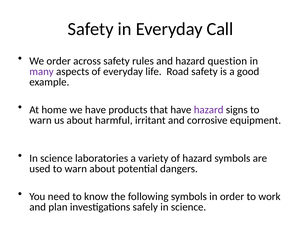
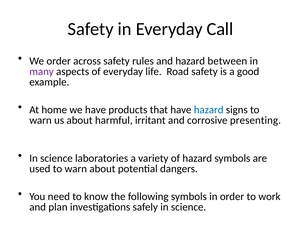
question: question -> between
hazard at (209, 110) colour: purple -> blue
equipment: equipment -> presenting
